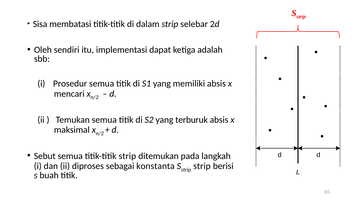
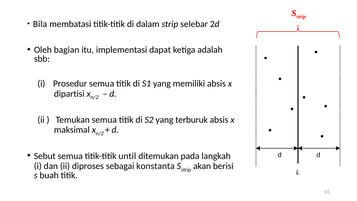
Sisa: Sisa -> Bila
sendiri: sendiri -> bagian
mencari: mencari -> dipartisi
titik-titik strip: strip -> until
strip strip: strip -> akan
